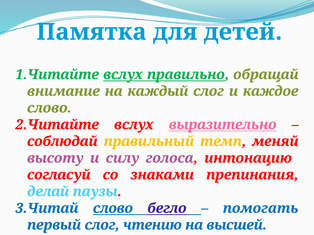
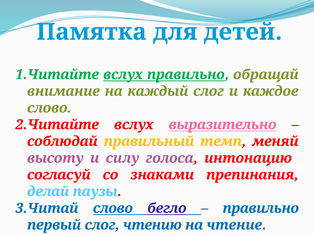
помогать at (261, 209): помогать -> правильно
высшей: высшей -> чтение
